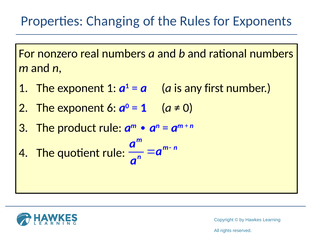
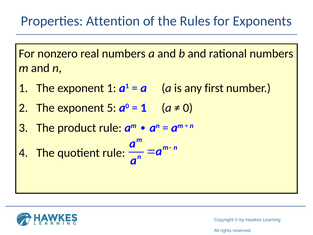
Changing: Changing -> Attention
6: 6 -> 5
